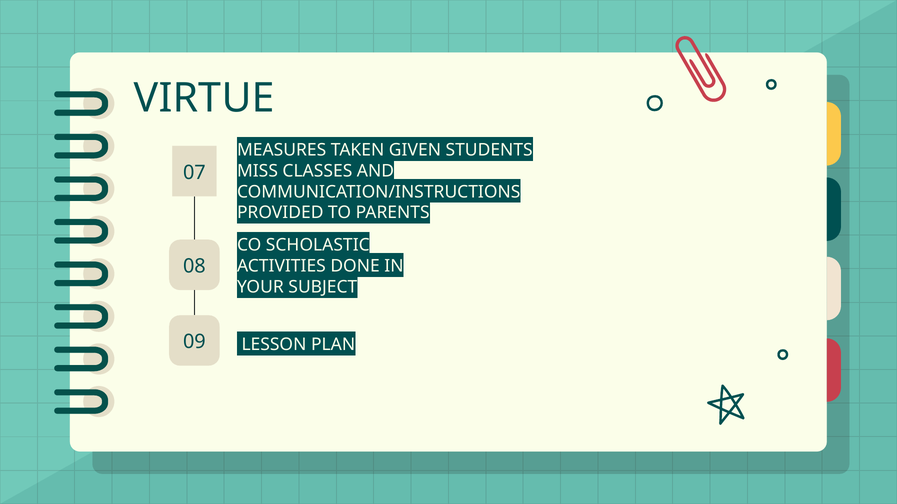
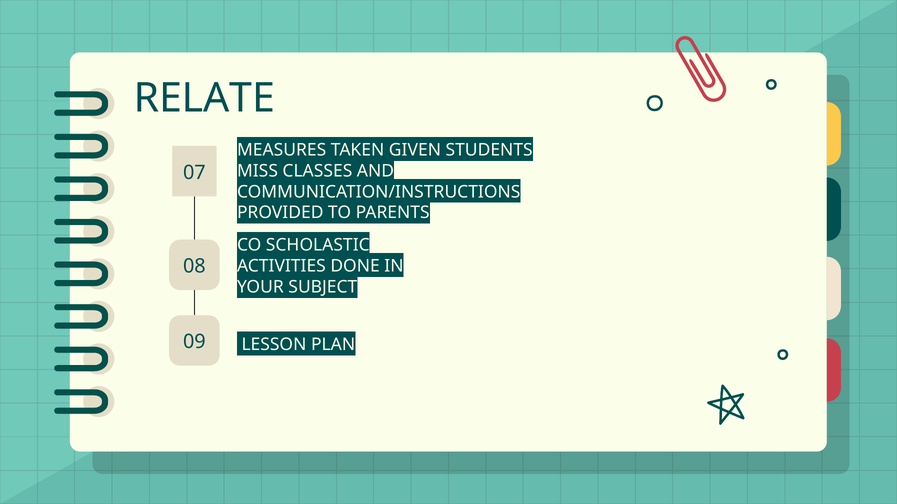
VIRTUE: VIRTUE -> RELATE
